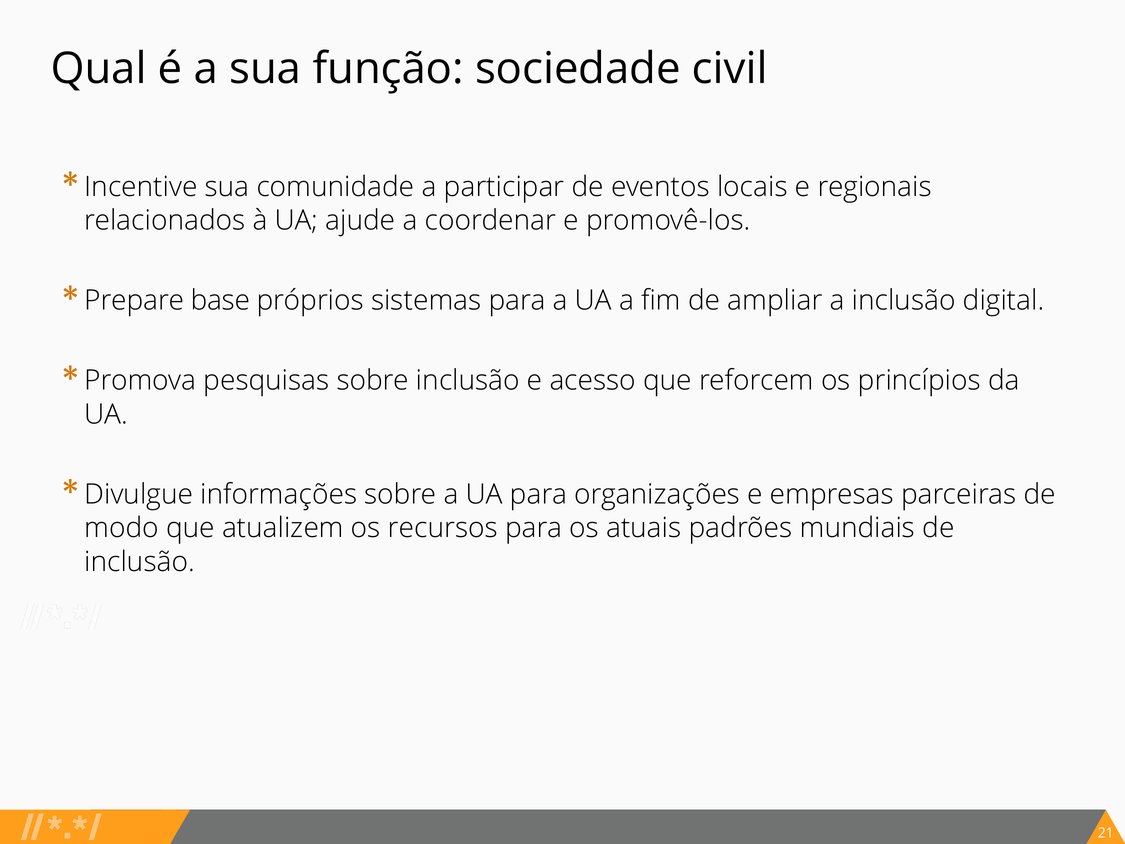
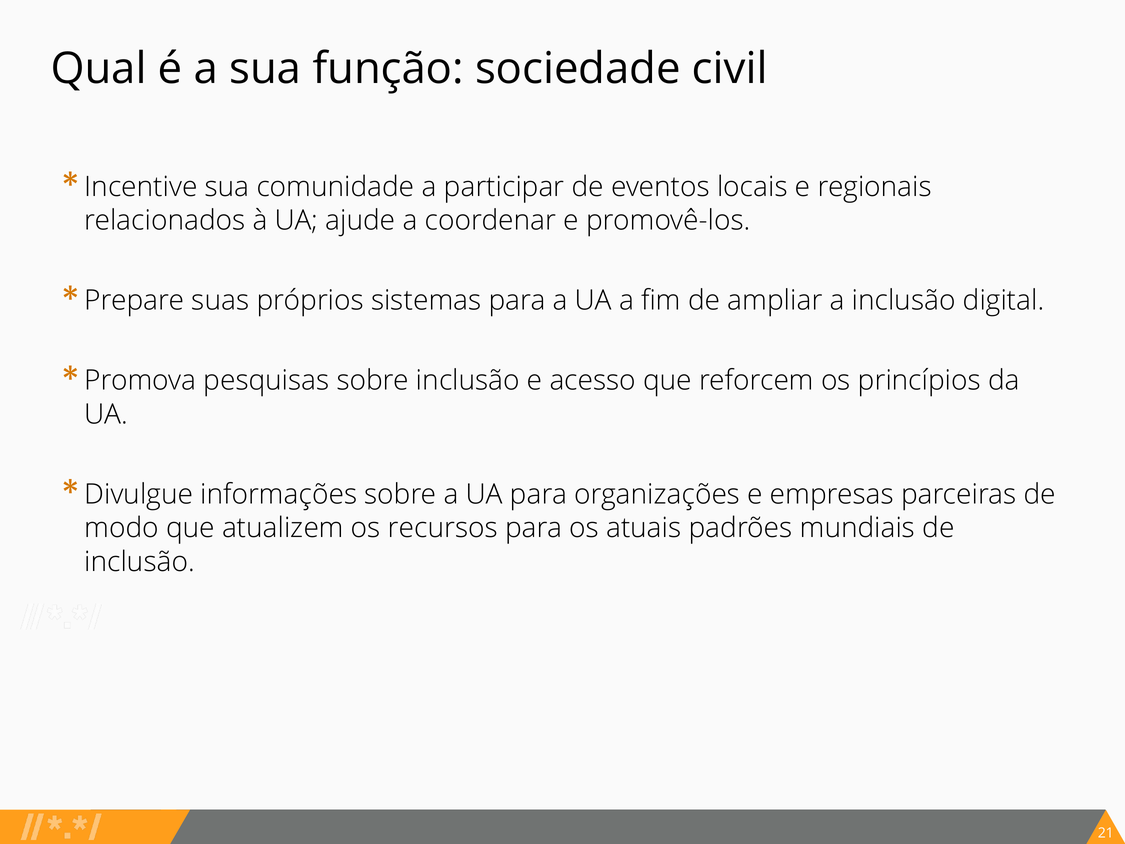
base: base -> suas
